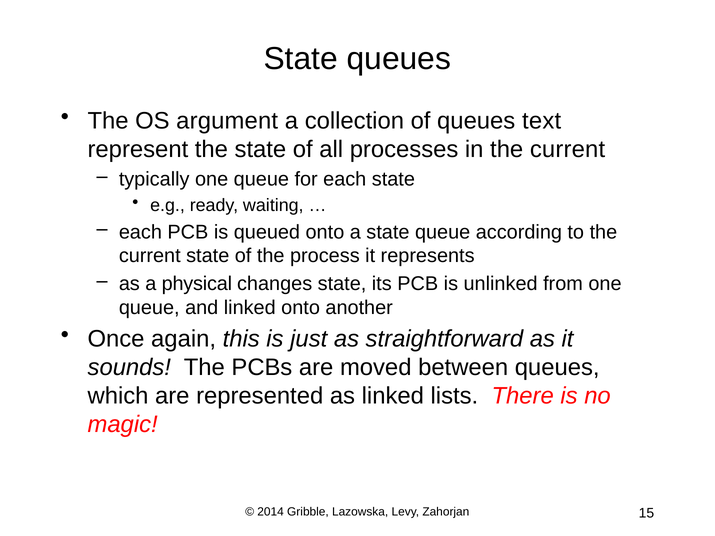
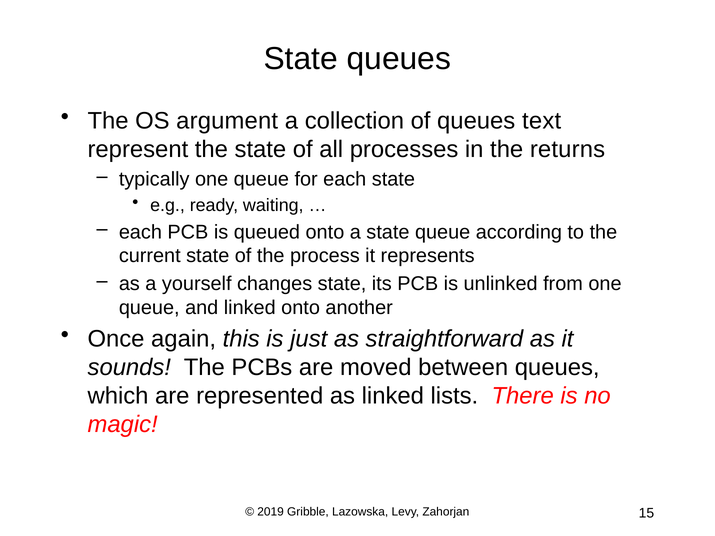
in the current: current -> returns
physical: physical -> yourself
2014: 2014 -> 2019
